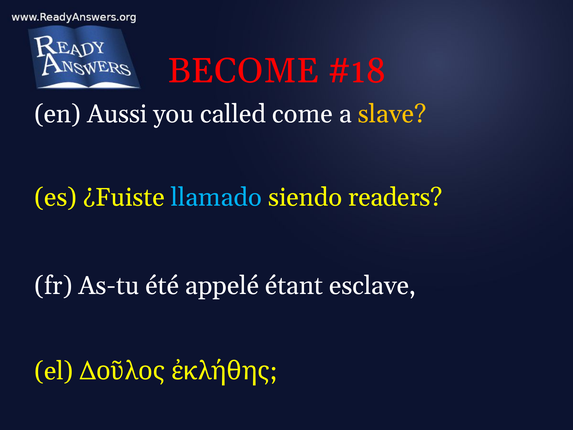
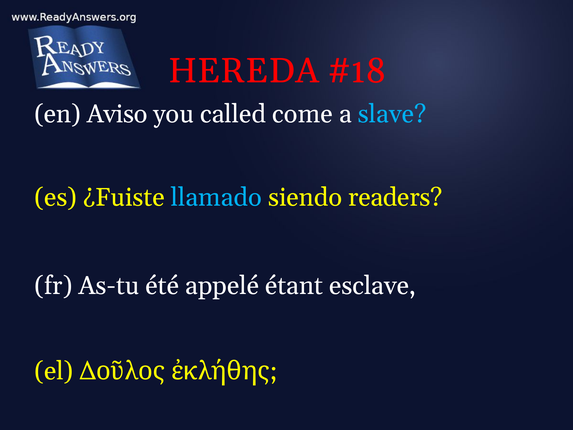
BECOME: BECOME -> HEREDA
Aussi: Aussi -> Aviso
slave colour: yellow -> light blue
